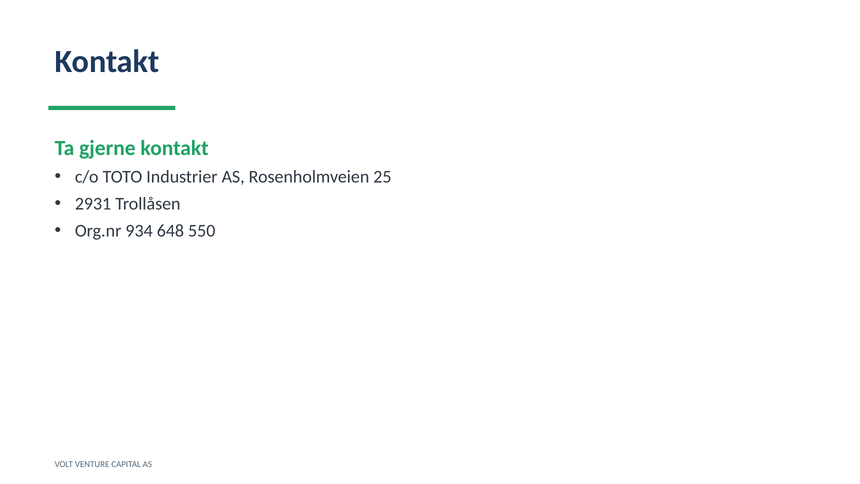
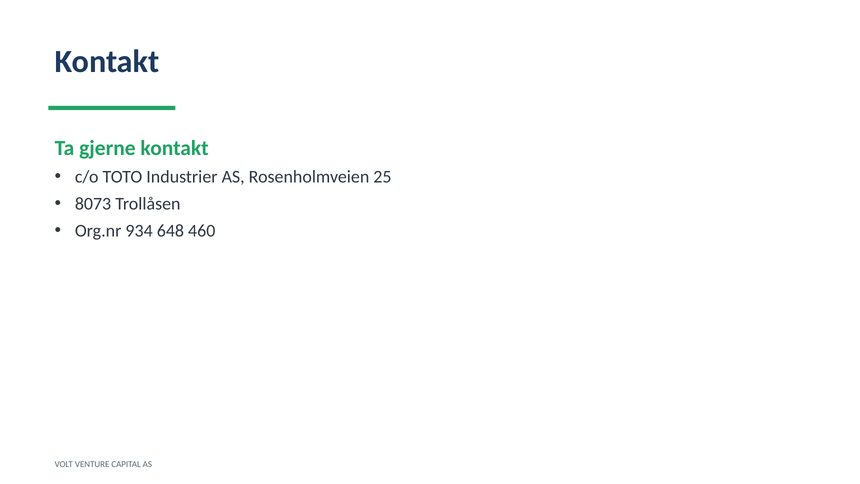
2931: 2931 -> 8073
550: 550 -> 460
